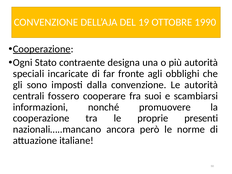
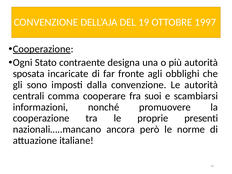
1990: 1990 -> 1997
speciali: speciali -> sposata
fossero: fossero -> comma
